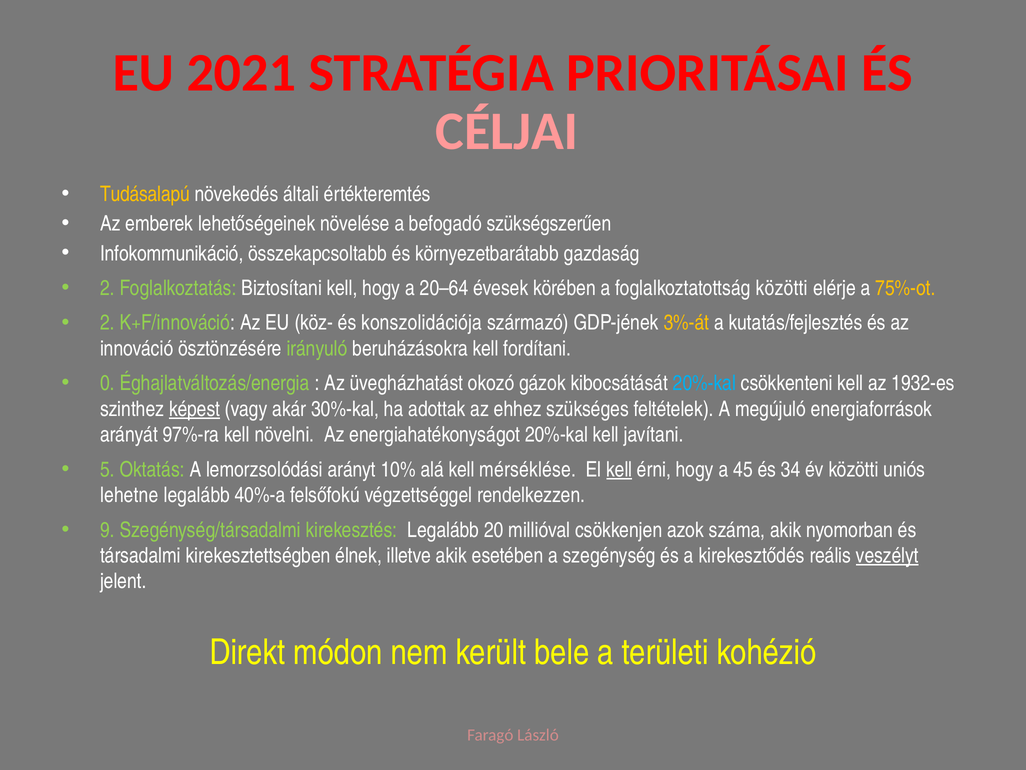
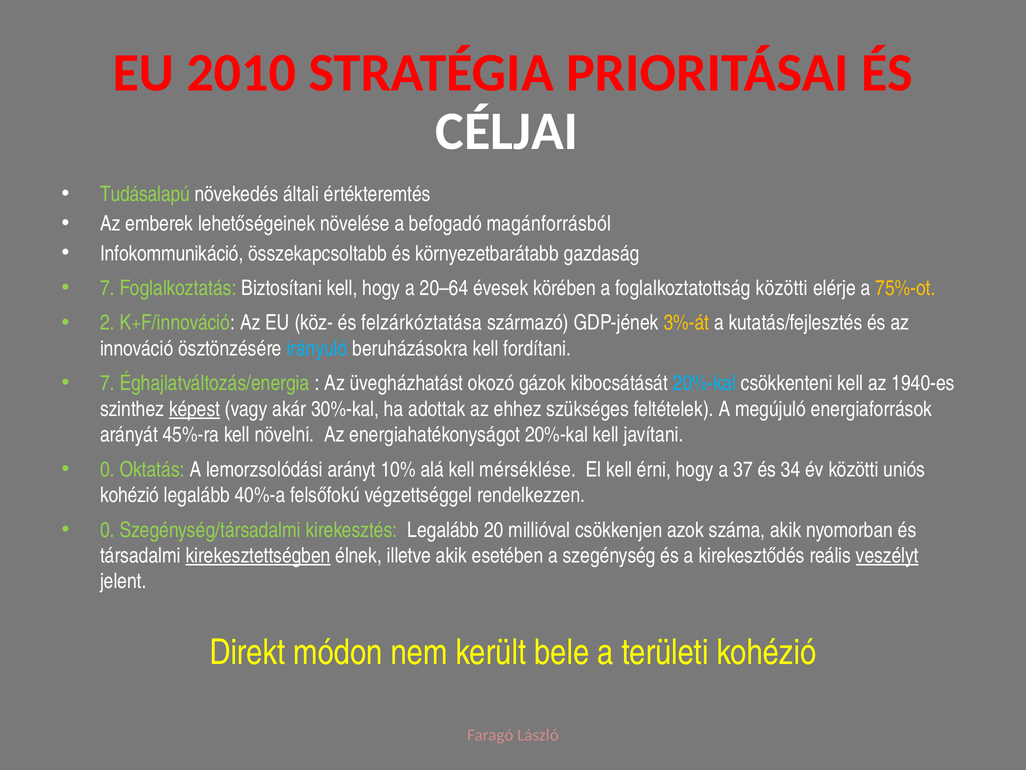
2021: 2021 -> 2010
CÉLJAI colour: pink -> white
Tudásalapú colour: yellow -> light green
szükségszerűen: szükségszerűen -> magánforrásból
2 at (107, 288): 2 -> 7
konszolidációja: konszolidációja -> felzárkóztatása
irányuló colour: light green -> light blue
0 at (107, 383): 0 -> 7
1932-es: 1932-es -> 1940-es
97%-ra: 97%-ra -> 45%-ra
5 at (107, 469): 5 -> 0
kell at (619, 469) underline: present -> none
45: 45 -> 37
lehetne at (129, 495): lehetne -> kohézió
9 at (107, 530): 9 -> 0
kirekesztettségben underline: none -> present
